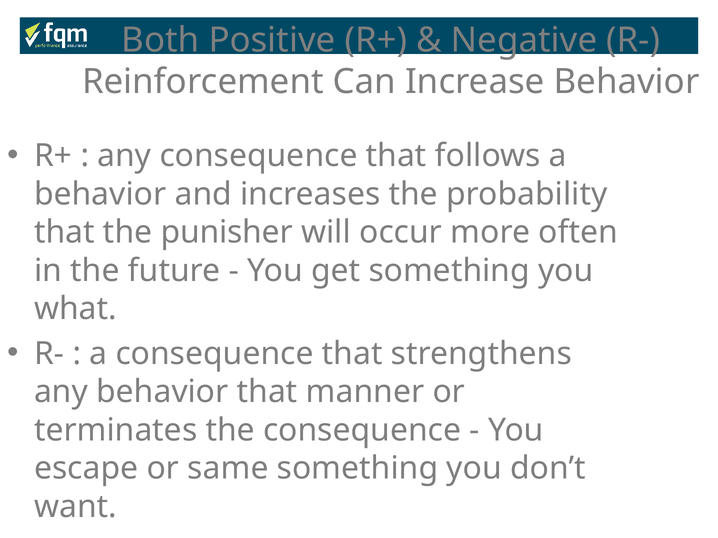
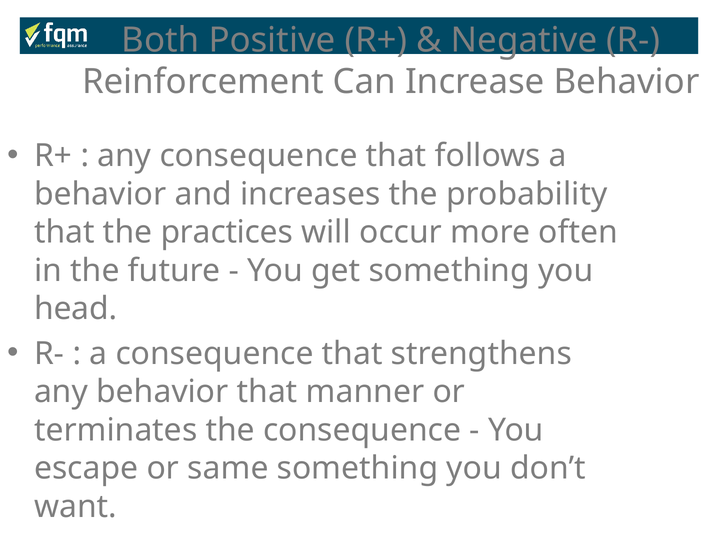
punisher: punisher -> practices
what: what -> head
